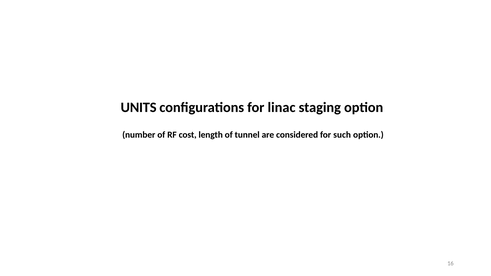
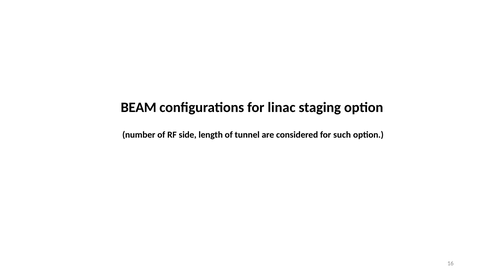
UNITS: UNITS -> BEAM
cost: cost -> side
